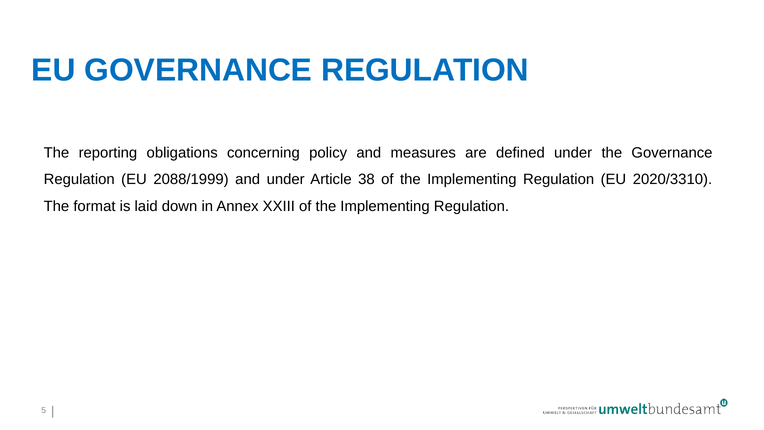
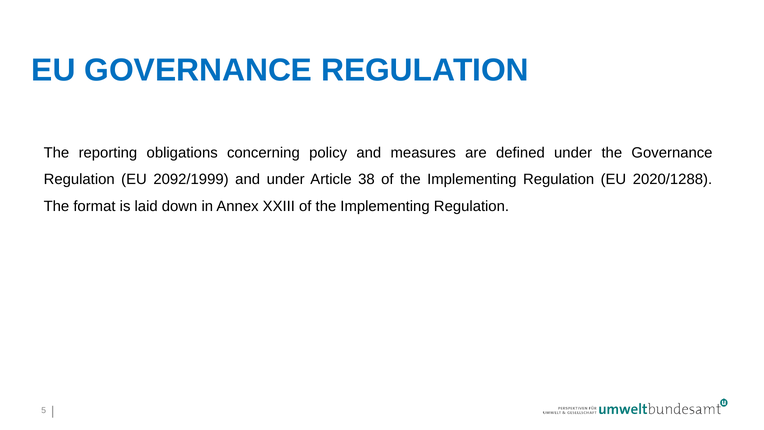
2088/1999: 2088/1999 -> 2092/1999
2020/3310: 2020/3310 -> 2020/1288
